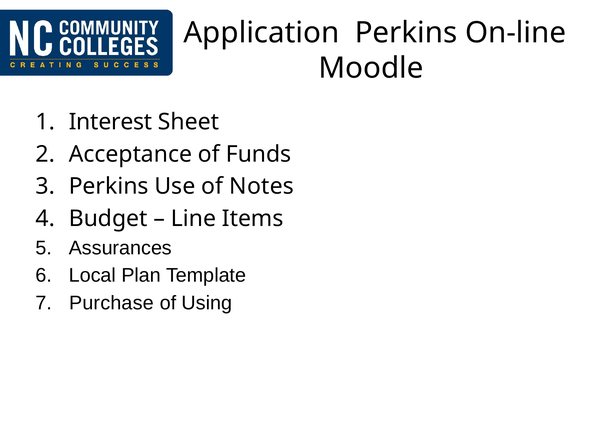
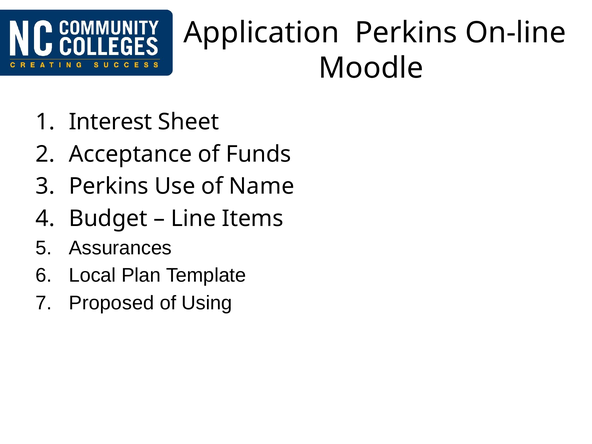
Notes: Notes -> Name
Purchase: Purchase -> Proposed
